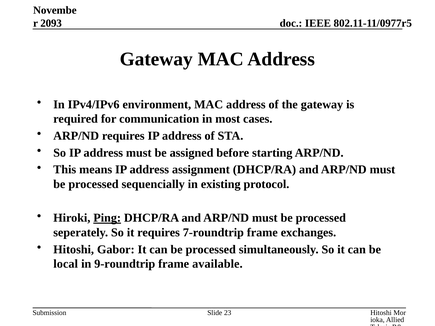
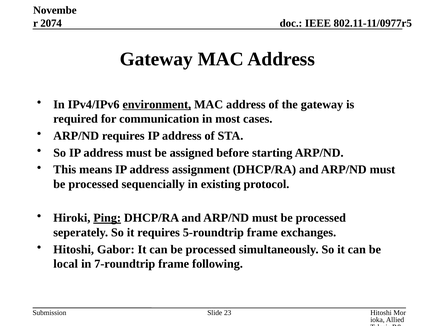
2093: 2093 -> 2074
environment underline: none -> present
7-roundtrip: 7-roundtrip -> 5-roundtrip
9-roundtrip: 9-roundtrip -> 7-roundtrip
available: available -> following
